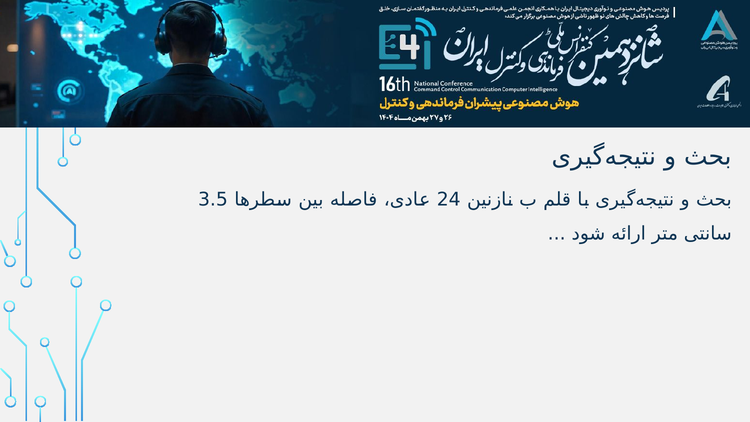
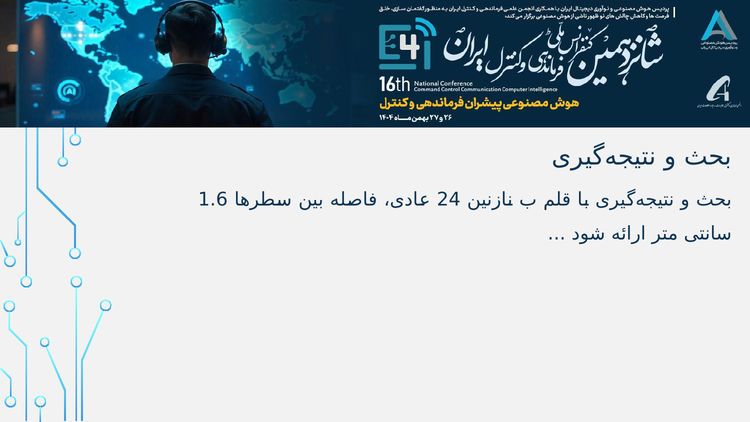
3.5: 3.5 -> 1.6
